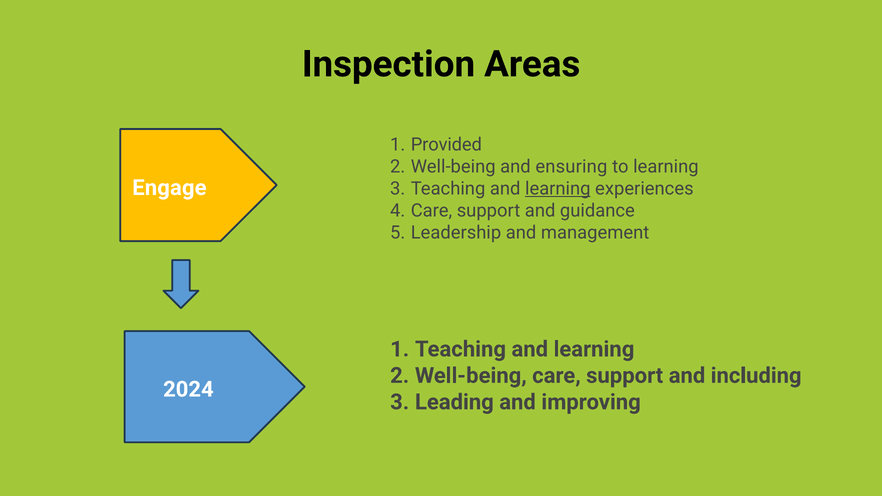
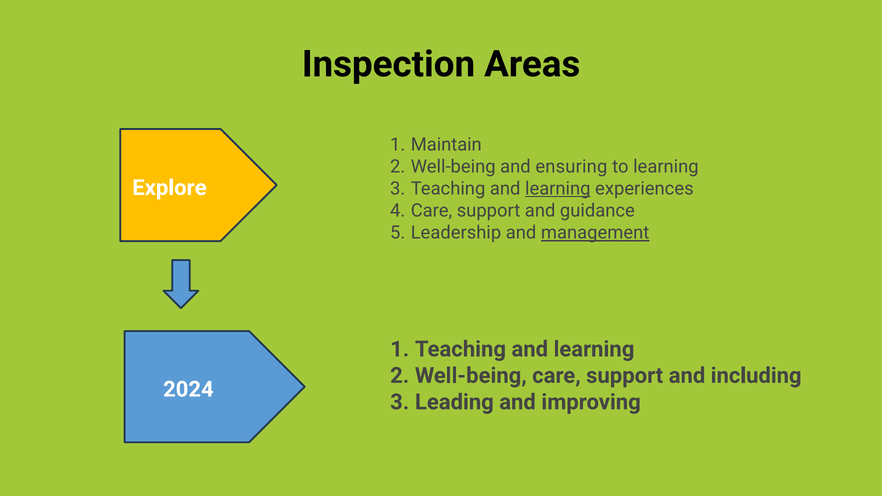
Provided: Provided -> Maintain
Engage: Engage -> Explore
management underline: none -> present
